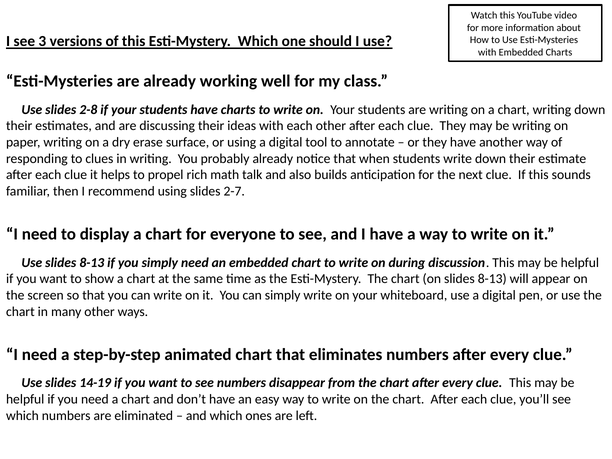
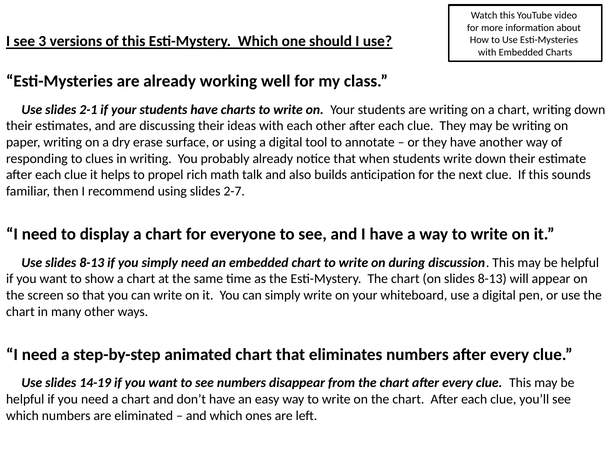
2-8: 2-8 -> 2-1
